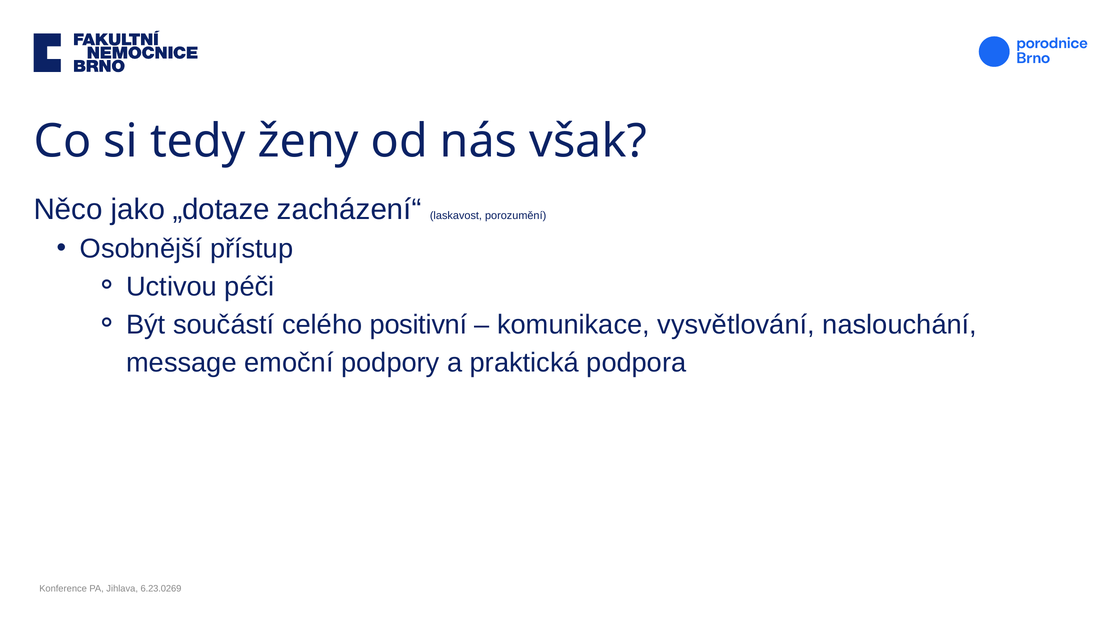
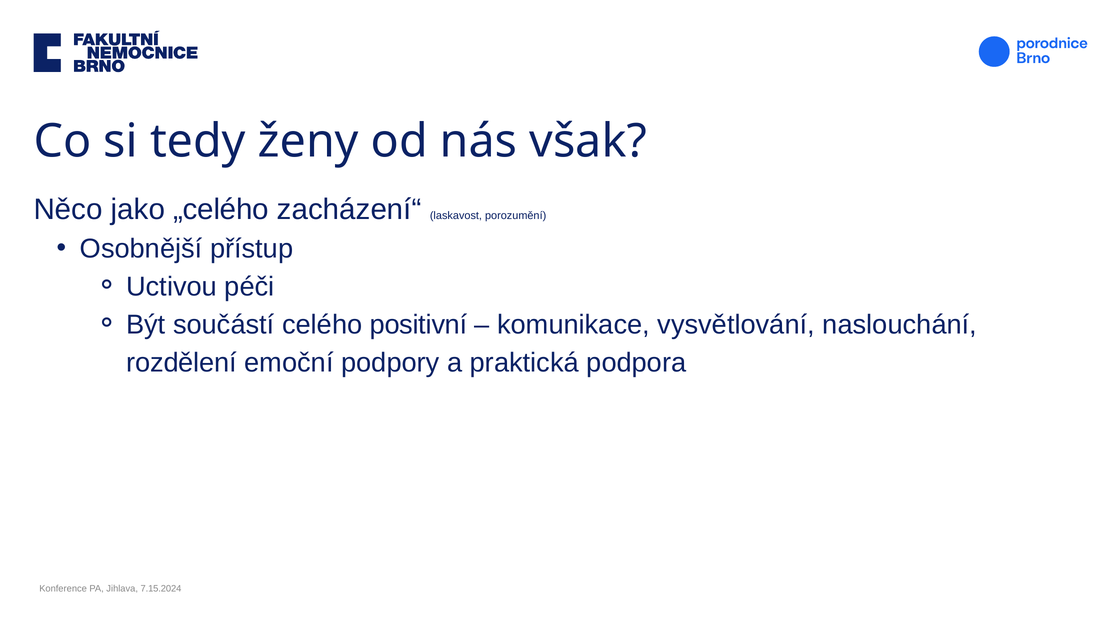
„dotaze: „dotaze -> „celého
message: message -> rozdělení
6.23.0269: 6.23.0269 -> 7.15.2024
